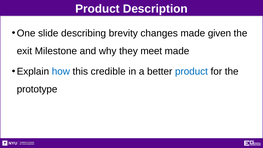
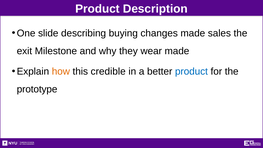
brevity: brevity -> buying
given: given -> sales
meet: meet -> wear
how colour: blue -> orange
